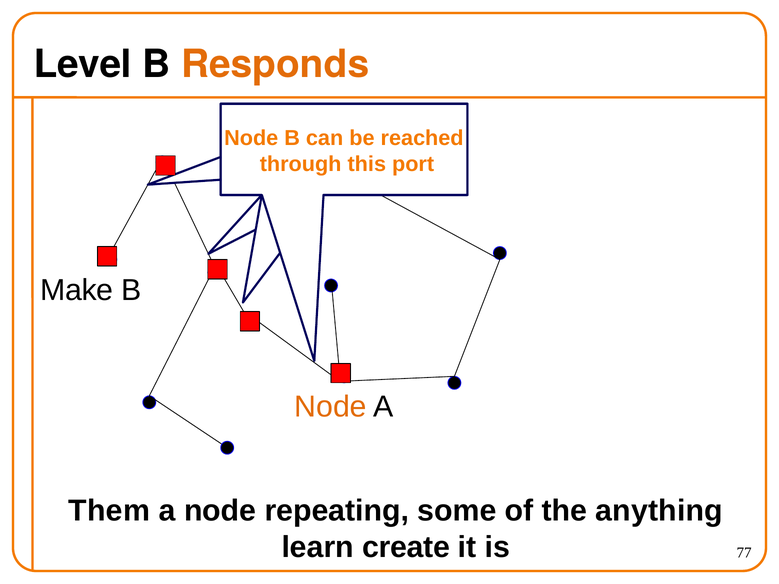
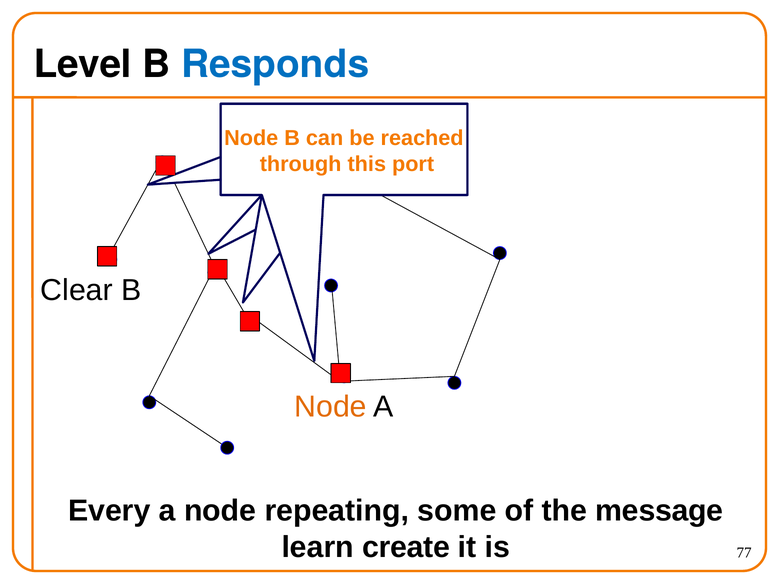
Responds colour: orange -> blue
Make: Make -> Clear
Them: Them -> Every
anything: anything -> message
